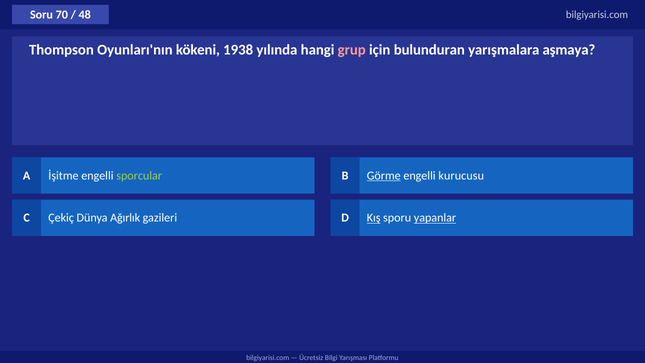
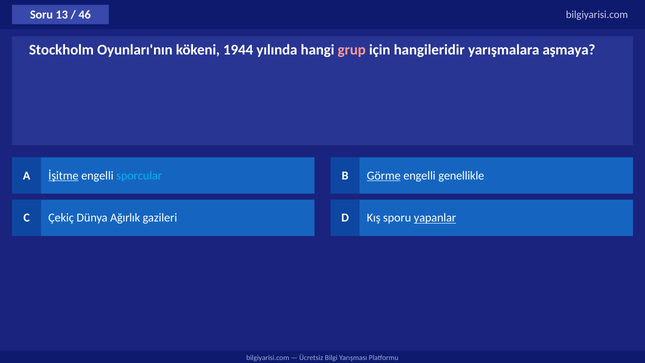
70: 70 -> 13
48: 48 -> 46
Thompson: Thompson -> Stockholm
1938: 1938 -> 1944
bulunduran: bulunduran -> hangileridir
İşitme underline: none -> present
sporcular colour: light green -> light blue
kurucusu: kurucusu -> genellikle
Kış underline: present -> none
